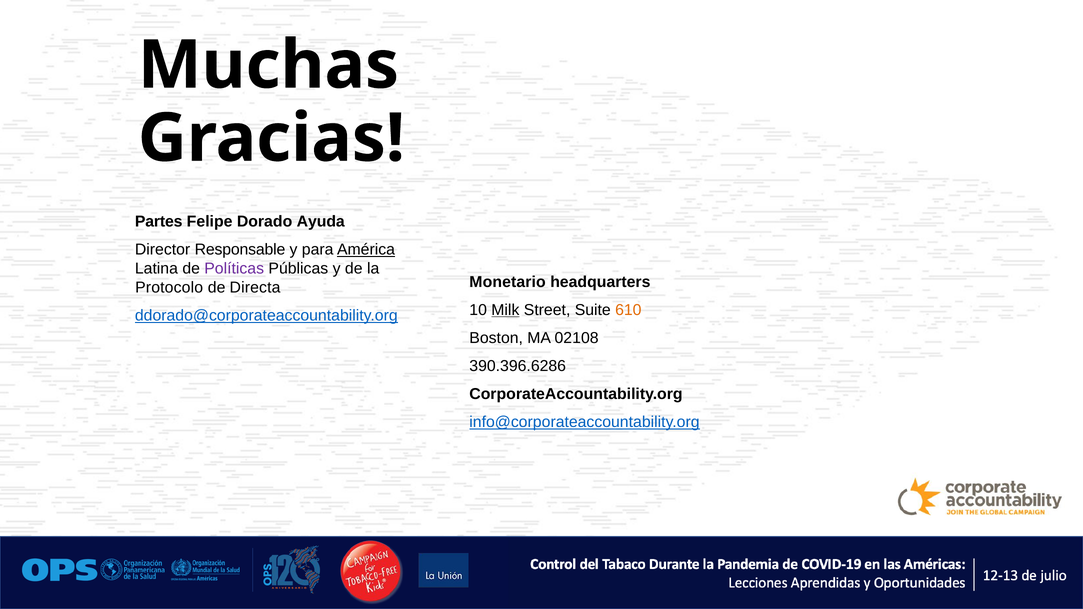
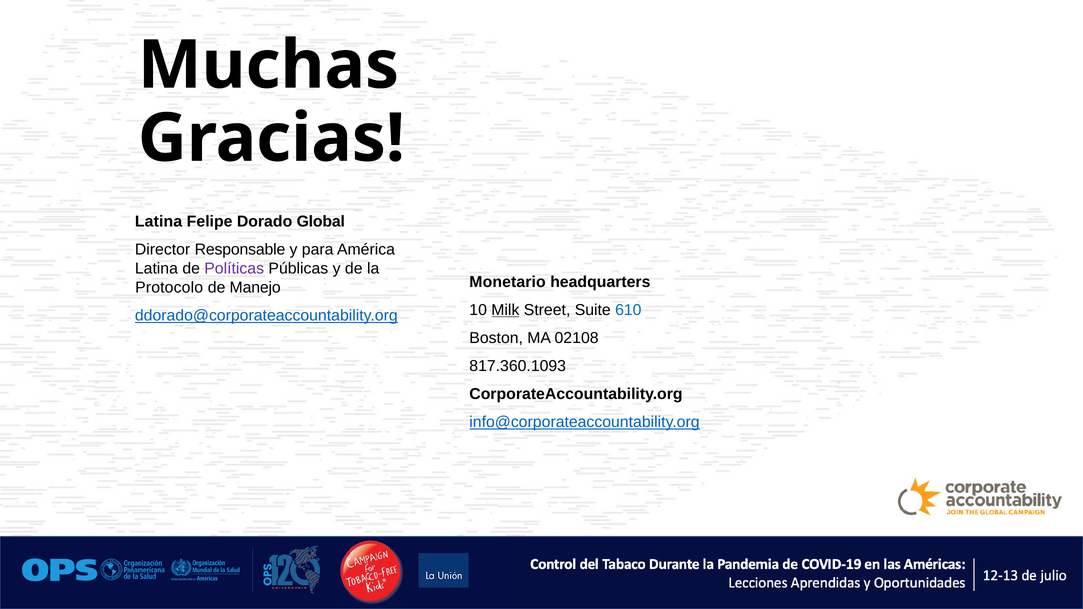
Partes at (159, 222): Partes -> Latina
Ayuda: Ayuda -> Global
América underline: present -> none
Directa: Directa -> Manejo
610 colour: orange -> blue
390.396.6286: 390.396.6286 -> 817.360.1093
